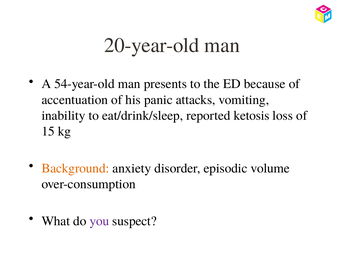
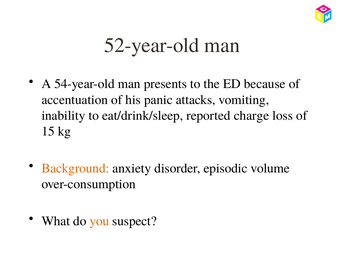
20-year-old: 20-year-old -> 52-year-old
ketosis: ketosis -> charge
you colour: purple -> orange
